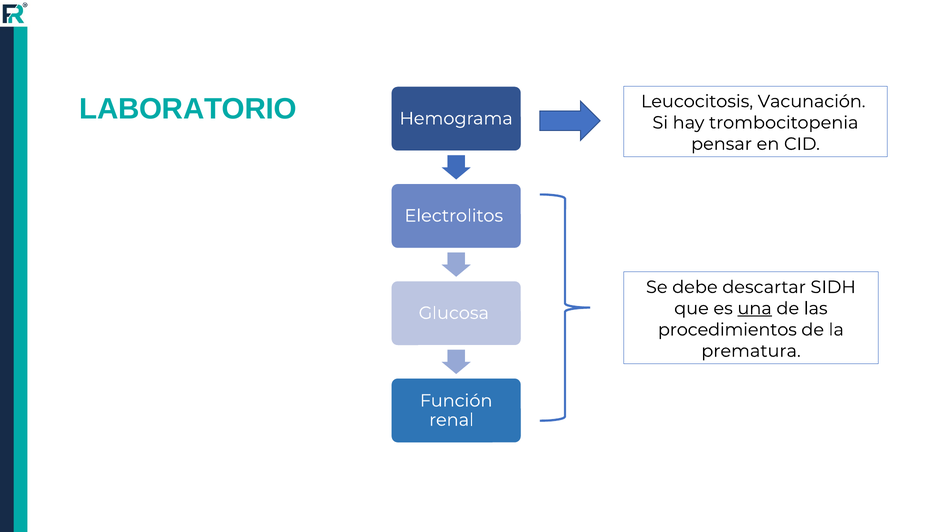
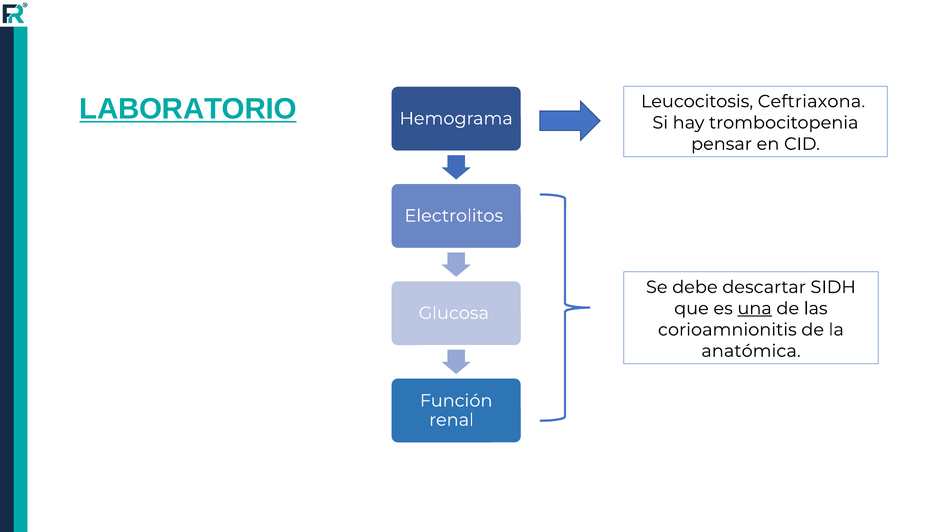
LABORATORIO underline: none -> present
Vacunación: Vacunación -> Ceftriaxona
procedimientos: procedimientos -> corioamnionitis
prematura: prematura -> anatómica
